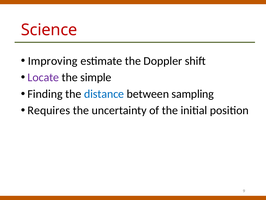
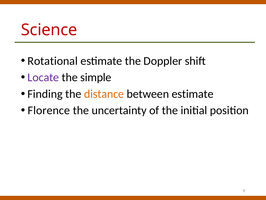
Improving: Improving -> Rotational
distance colour: blue -> orange
between sampling: sampling -> estimate
Requires: Requires -> Florence
